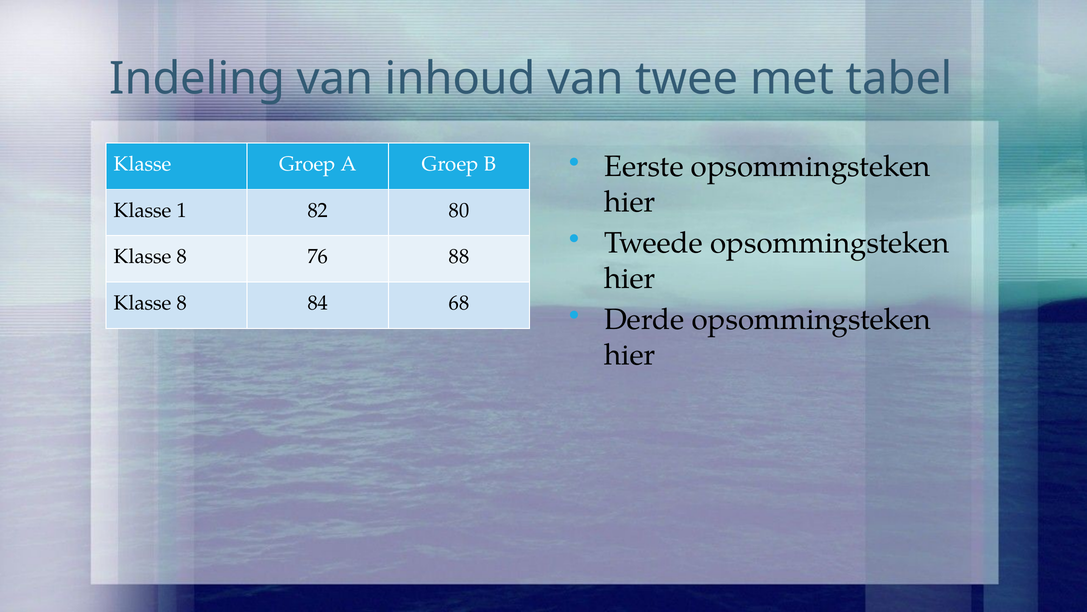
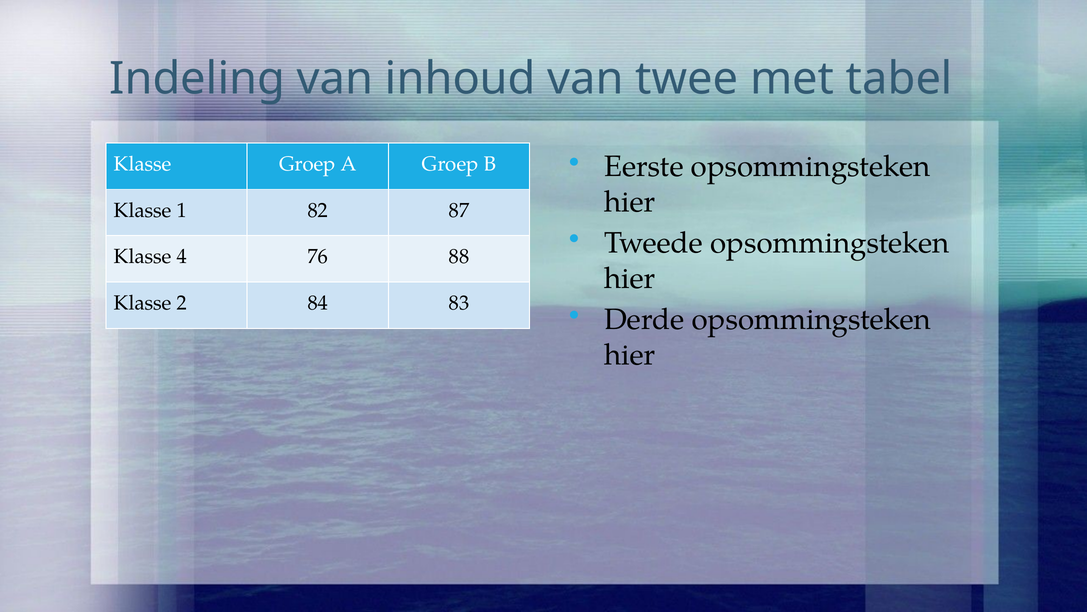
80: 80 -> 87
8 at (182, 256): 8 -> 4
8 at (182, 303): 8 -> 2
68: 68 -> 83
